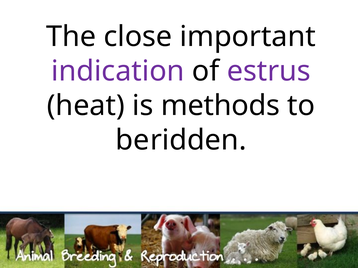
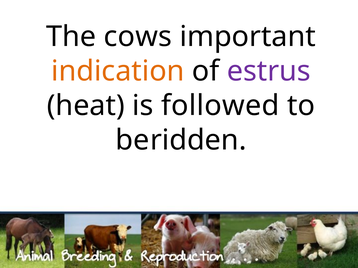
close: close -> cows
indication colour: purple -> orange
methods: methods -> followed
